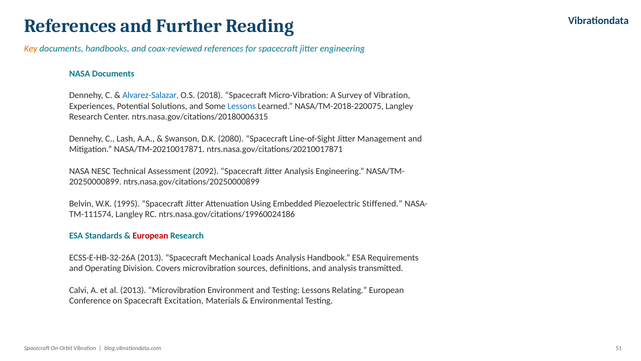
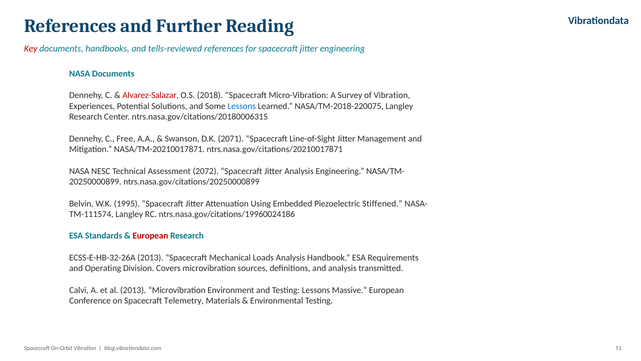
Key colour: orange -> red
coax-reviewed: coax-reviewed -> tells-reviewed
Alvarez-Salazar colour: blue -> red
Lash: Lash -> Free
2080: 2080 -> 2071
2092: 2092 -> 2072
Relating: Relating -> Massive
Excitation: Excitation -> Telemetry
